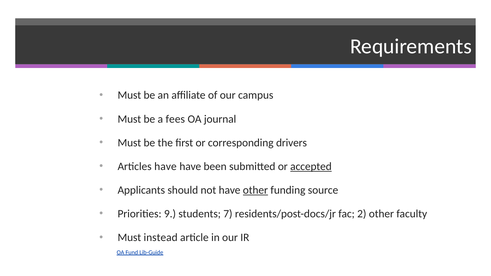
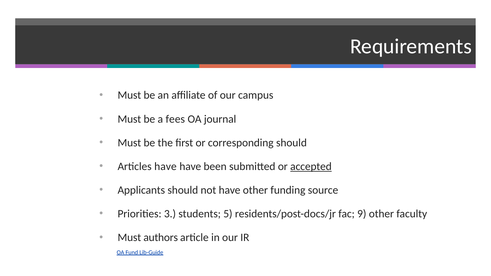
corresponding drivers: drivers -> should
other at (255, 190) underline: present -> none
9: 9 -> 3
7: 7 -> 5
2: 2 -> 9
instead: instead -> authors
